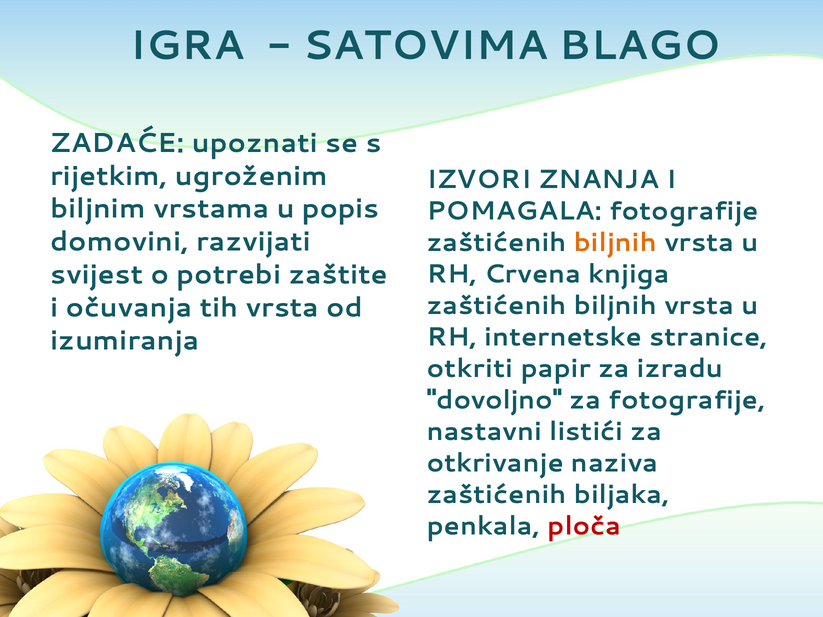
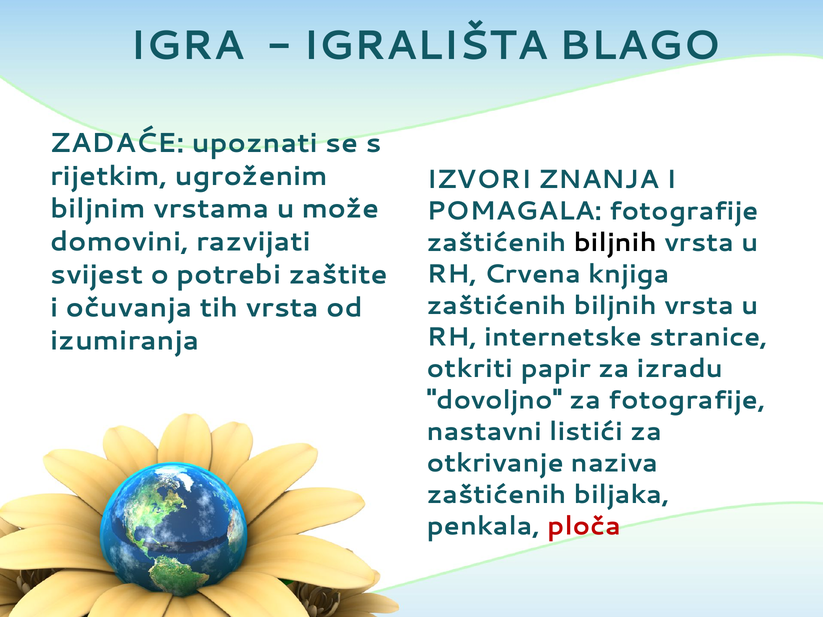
SATOVIMA: SATOVIMA -> IGRALIŠTA
popis: popis -> može
biljnih at (615, 243) colour: orange -> black
